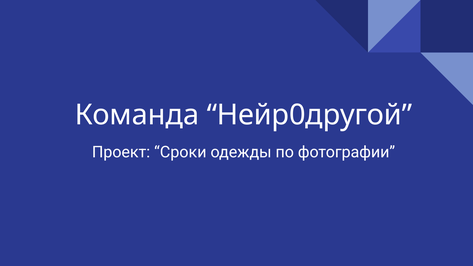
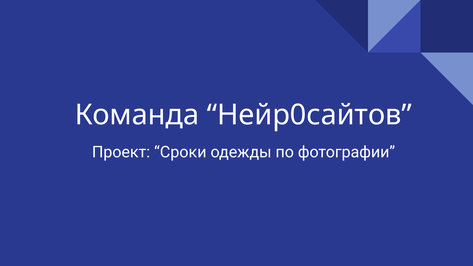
Нейр0другой: Нейр0другой -> Нейр0сайтов
